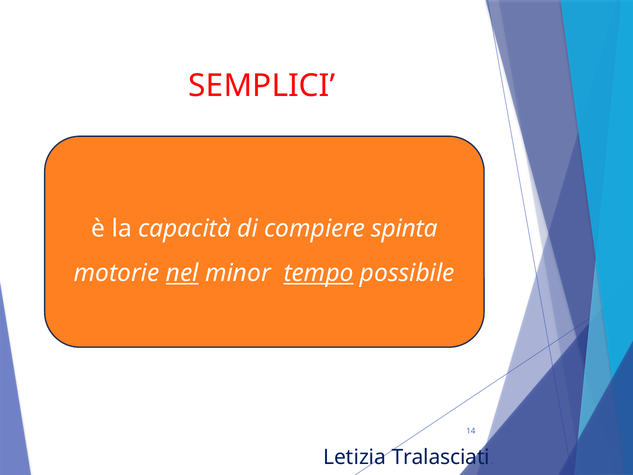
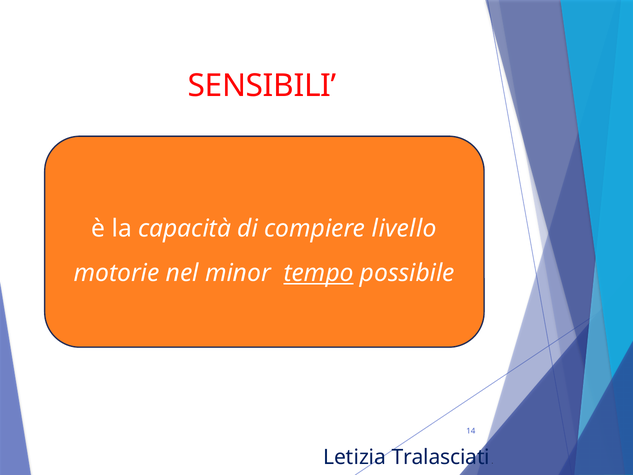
SEMPLICI: SEMPLICI -> SENSIBILI
spinta: spinta -> livello
nel underline: present -> none
